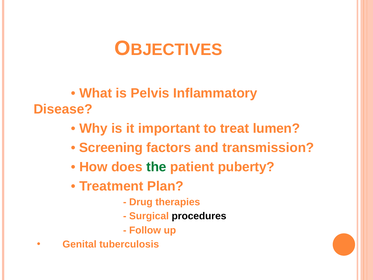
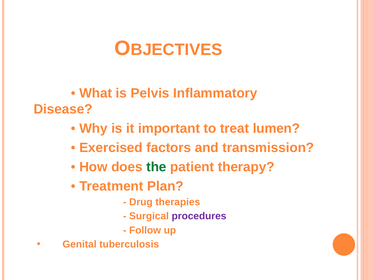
Screening: Screening -> Exercised
puberty: puberty -> therapy
procedures colour: black -> purple
